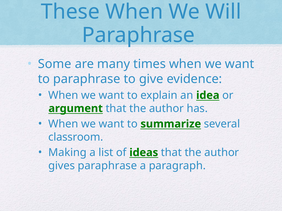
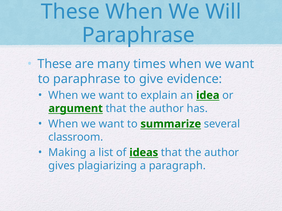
Some at (55, 64): Some -> These
gives paraphrase: paraphrase -> plagiarizing
